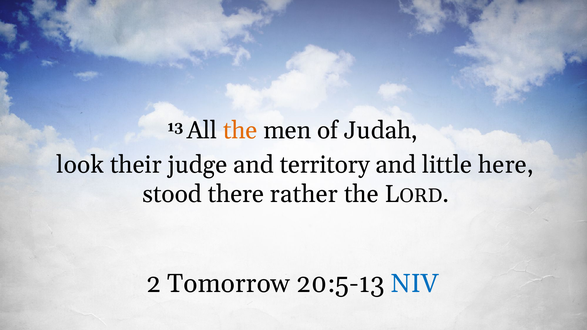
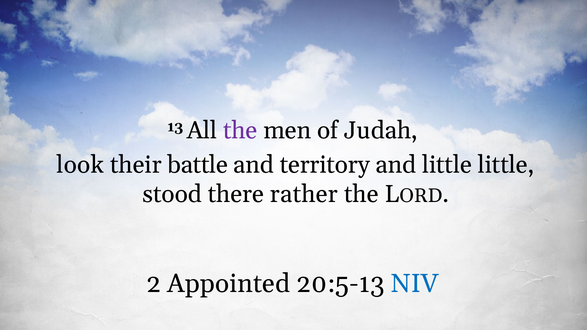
the at (240, 131) colour: orange -> purple
judge: judge -> battle
little here: here -> little
Tomorrow: Tomorrow -> Appointed
